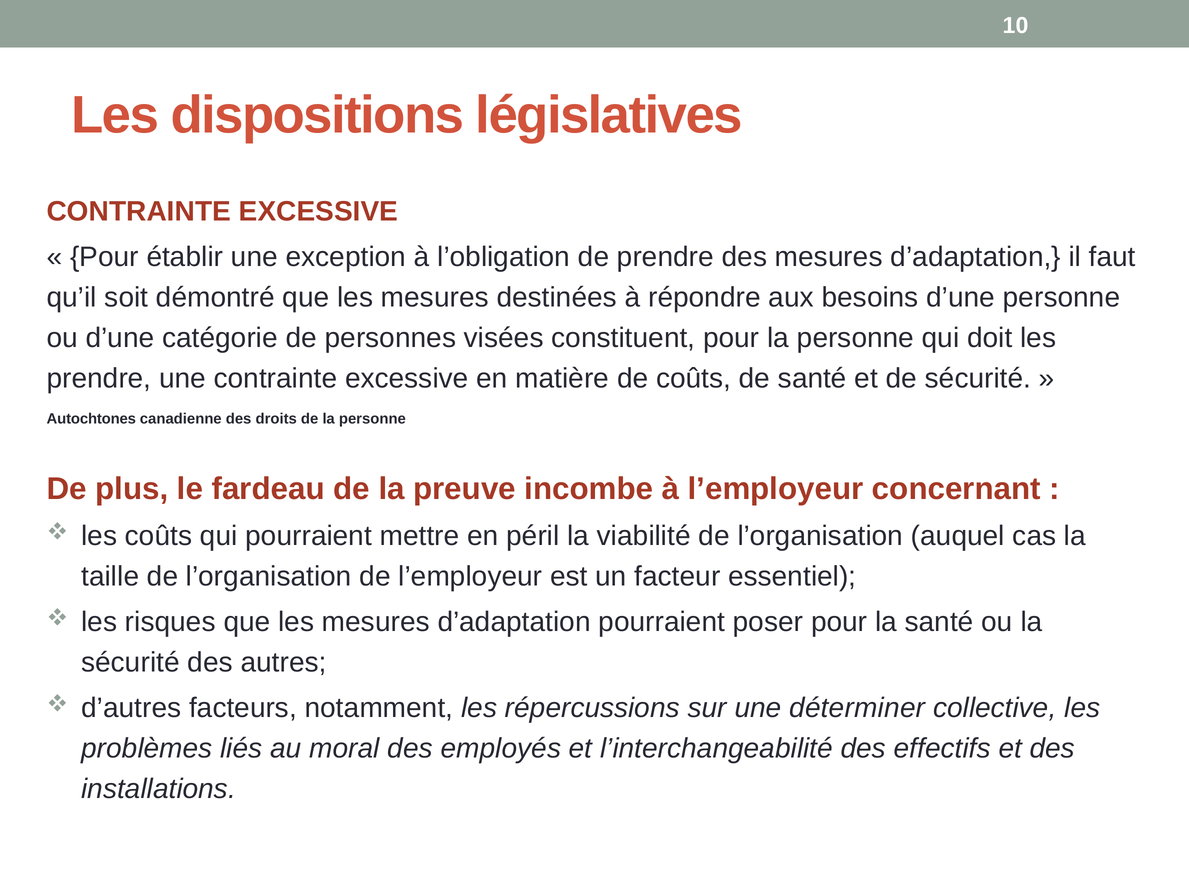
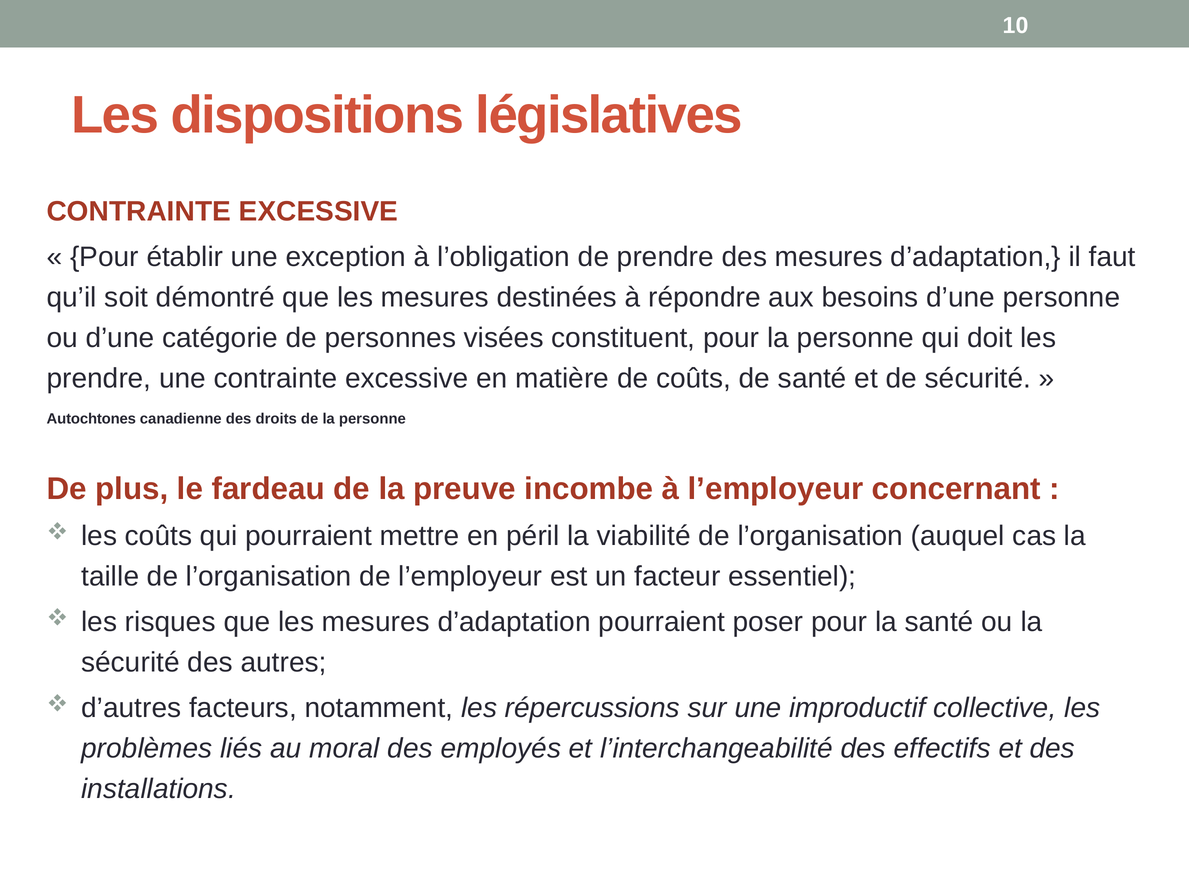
déterminer: déterminer -> improductif
